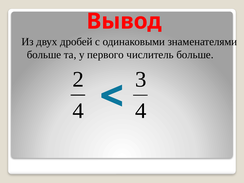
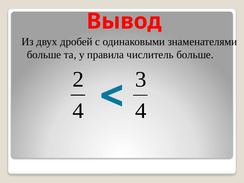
первого: первого -> правила
